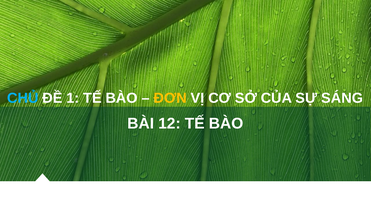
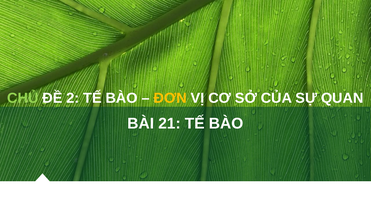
CHỦ colour: light blue -> light green
1: 1 -> 2
SÁNG: SÁNG -> QUAN
12: 12 -> 21
